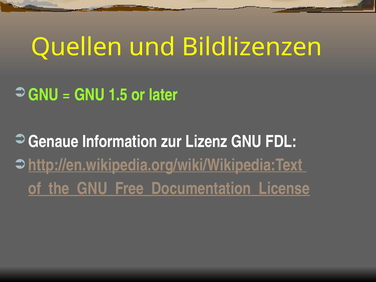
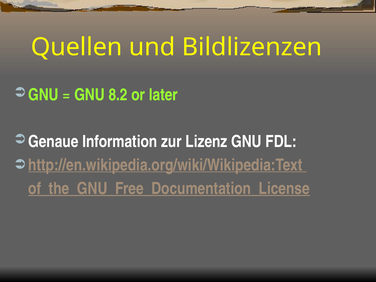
1.5: 1.5 -> 8.2
